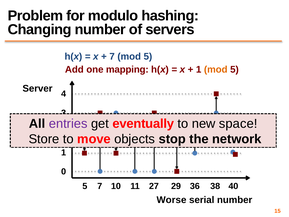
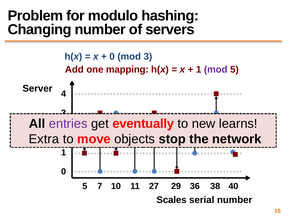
7 at (112, 56): 7 -> 0
5 at (148, 56): 5 -> 3
mod at (216, 69) colour: orange -> purple
space: space -> learns
Store: Store -> Extra
Worse: Worse -> Scales
